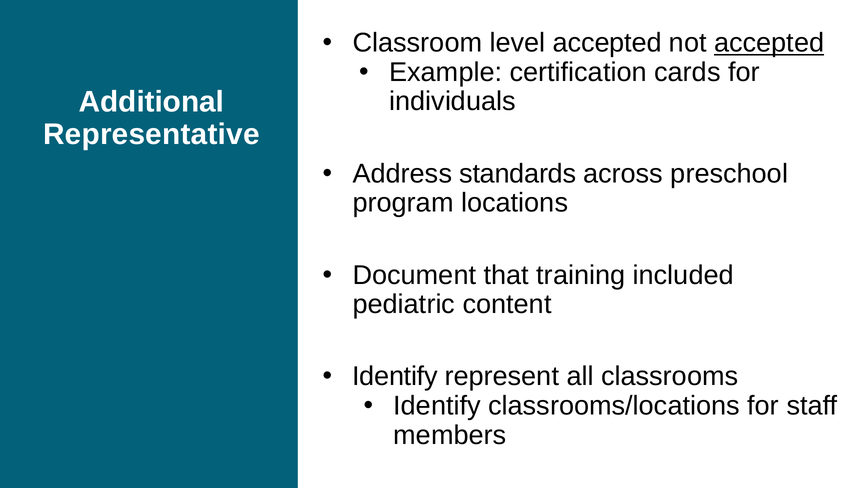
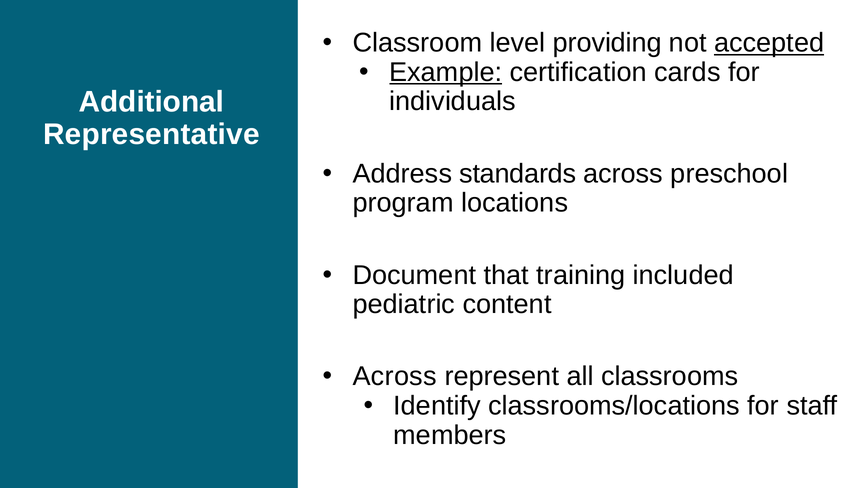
level accepted: accepted -> providing
Example underline: none -> present
Identify at (395, 377): Identify -> Across
